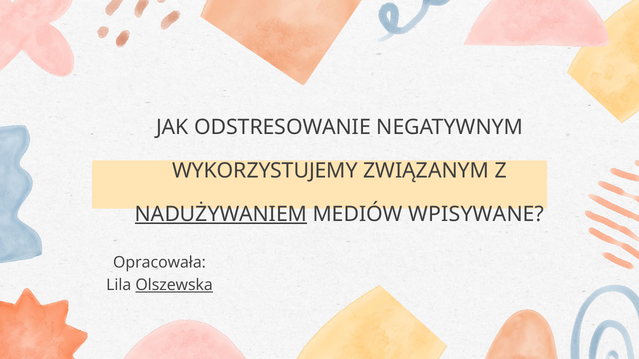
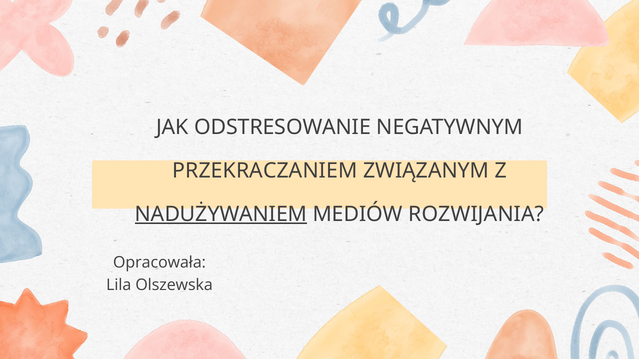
WYKORZYSTUJEMY: WYKORZYSTUJEMY -> PRZEKRACZANIEM
WPISYWANE: WPISYWANE -> ROZWIJANIA
Olszewska underline: present -> none
